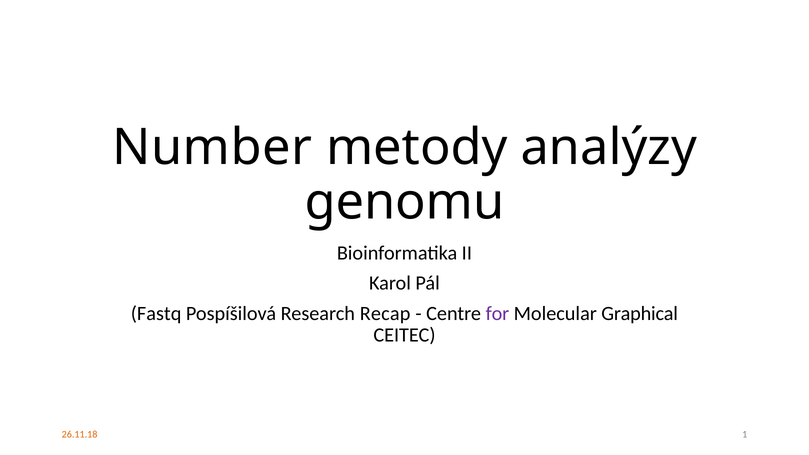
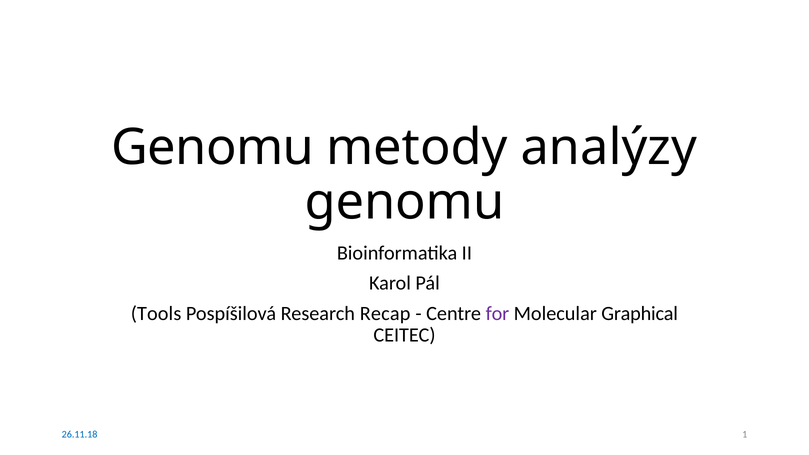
Number at (212, 148): Number -> Genomu
Fastq: Fastq -> Tools
26.11.18 colour: orange -> blue
